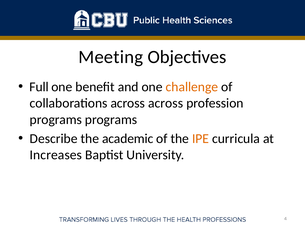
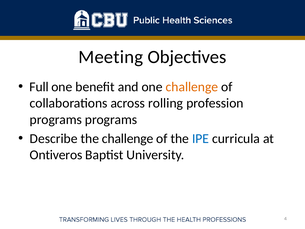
across across: across -> rolling
the academic: academic -> challenge
IPE colour: orange -> blue
Increases: Increases -> Ontiveros
